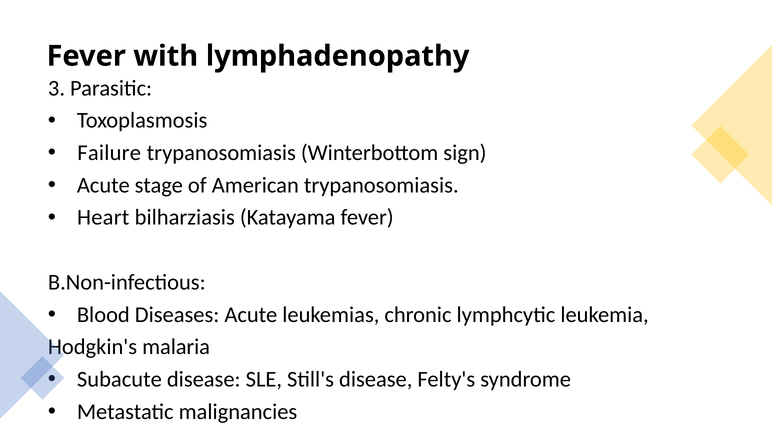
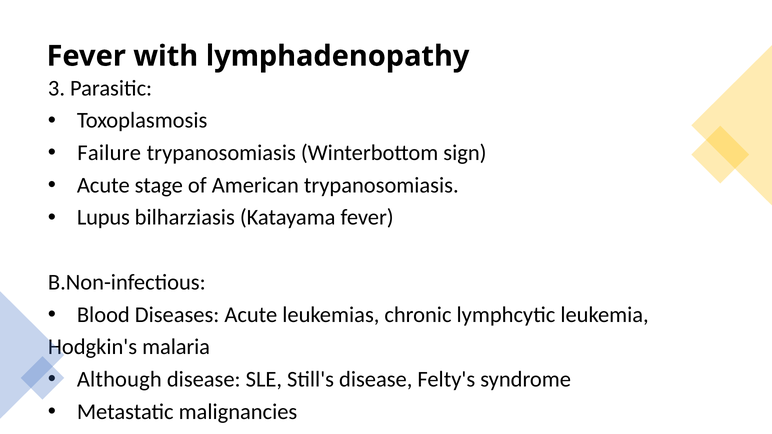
Heart: Heart -> Lupus
Subacute: Subacute -> Although
